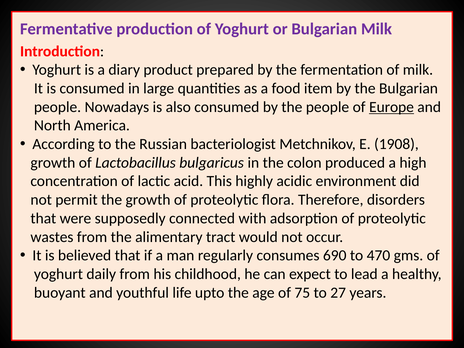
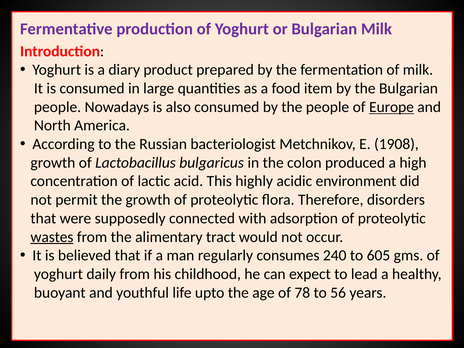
wastes underline: none -> present
690: 690 -> 240
470: 470 -> 605
75: 75 -> 78
27: 27 -> 56
